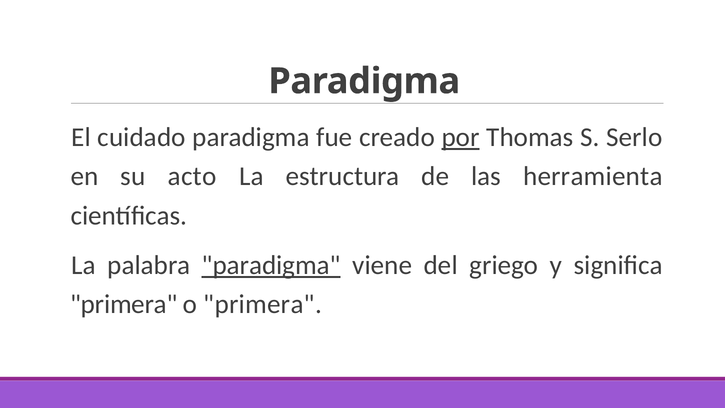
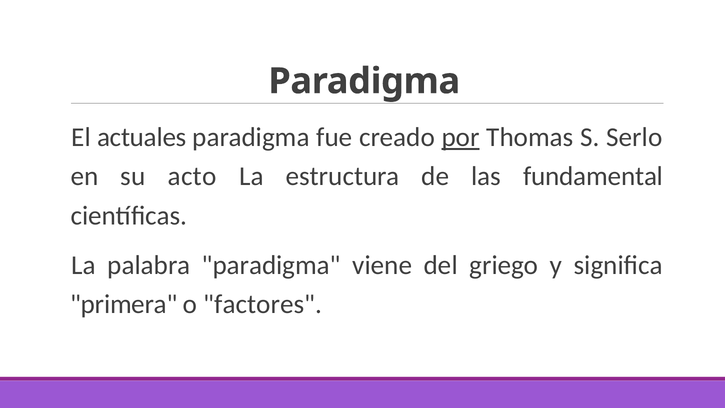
cuidado: cuidado -> actuales
herramienta: herramienta -> fundamental
paradigma at (271, 265) underline: present -> none
o primera: primera -> factores
